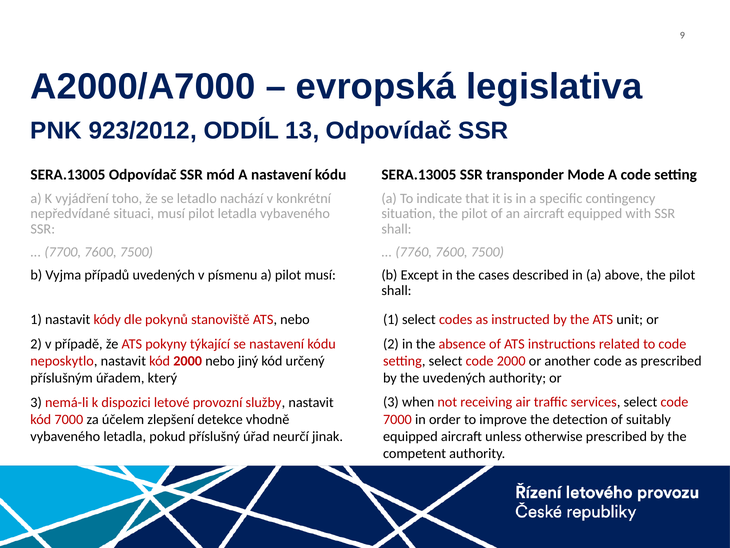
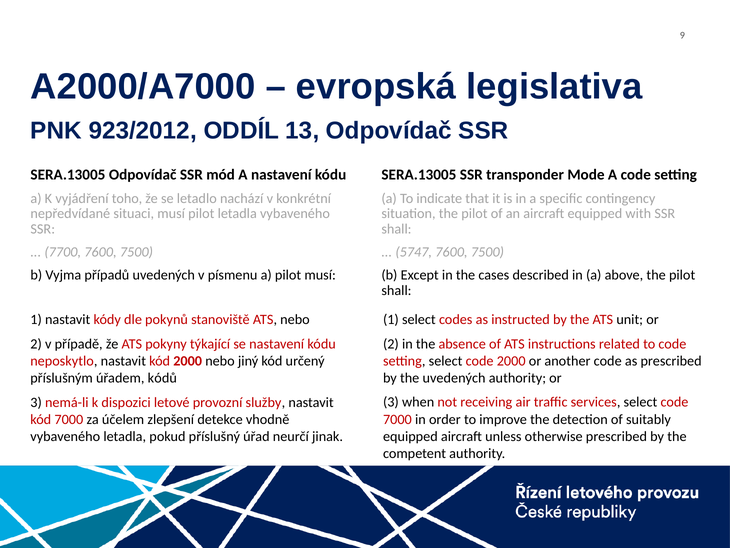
7760: 7760 -> 5747
který: který -> kódů
